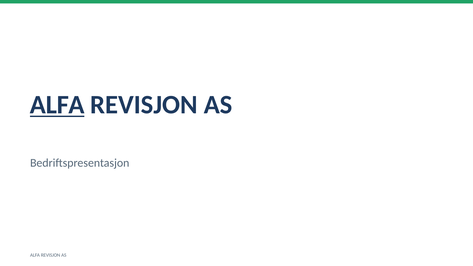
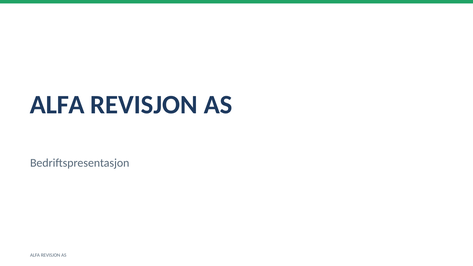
ALFA at (57, 105) underline: present -> none
